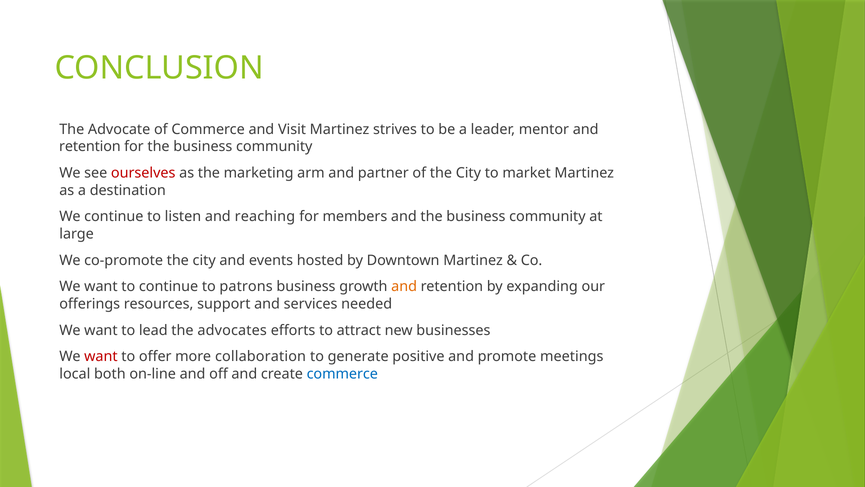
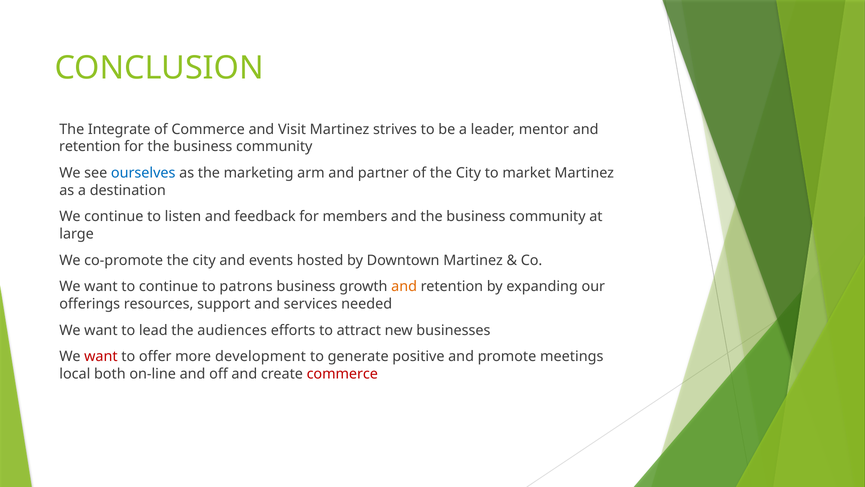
Advocate: Advocate -> Integrate
ourselves colour: red -> blue
reaching: reaching -> feedback
advocates: advocates -> audiences
collaboration: collaboration -> development
commerce at (342, 374) colour: blue -> red
